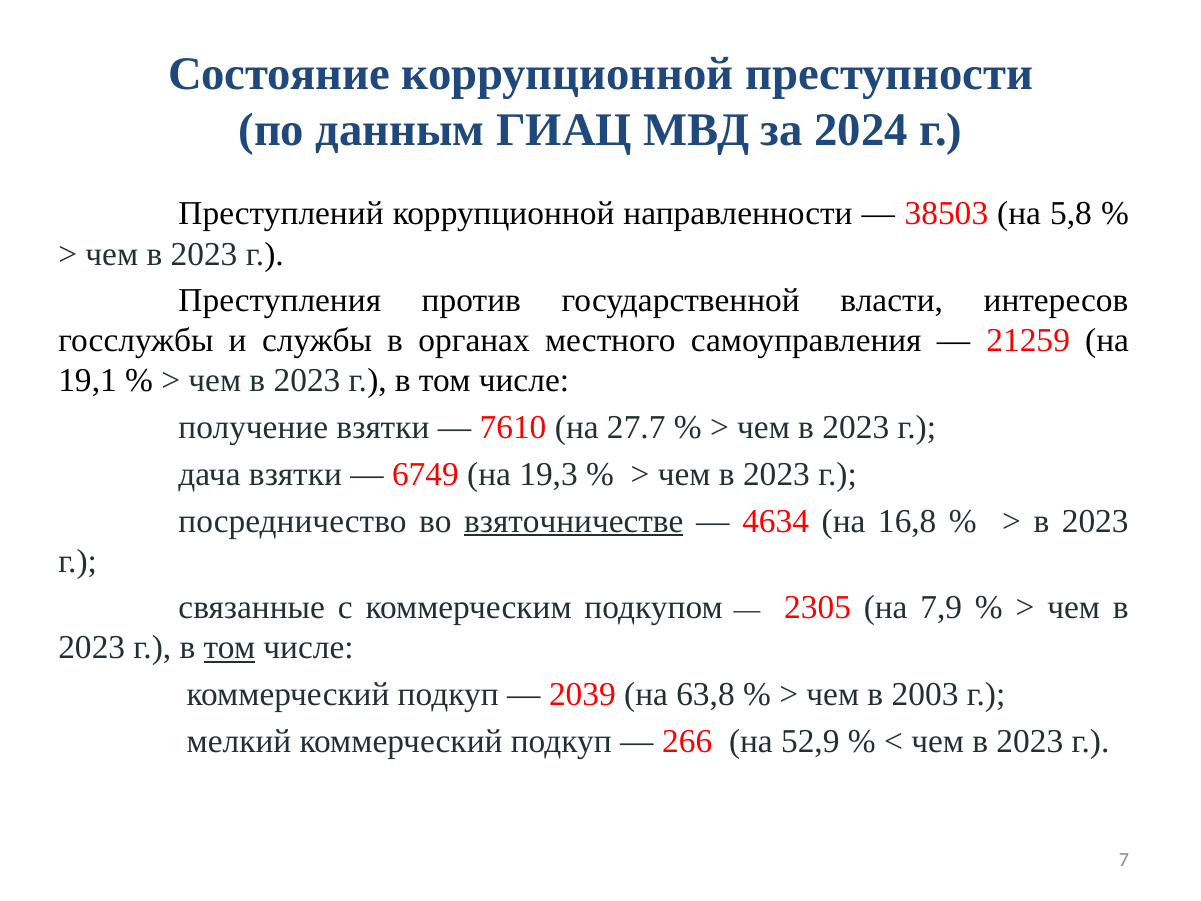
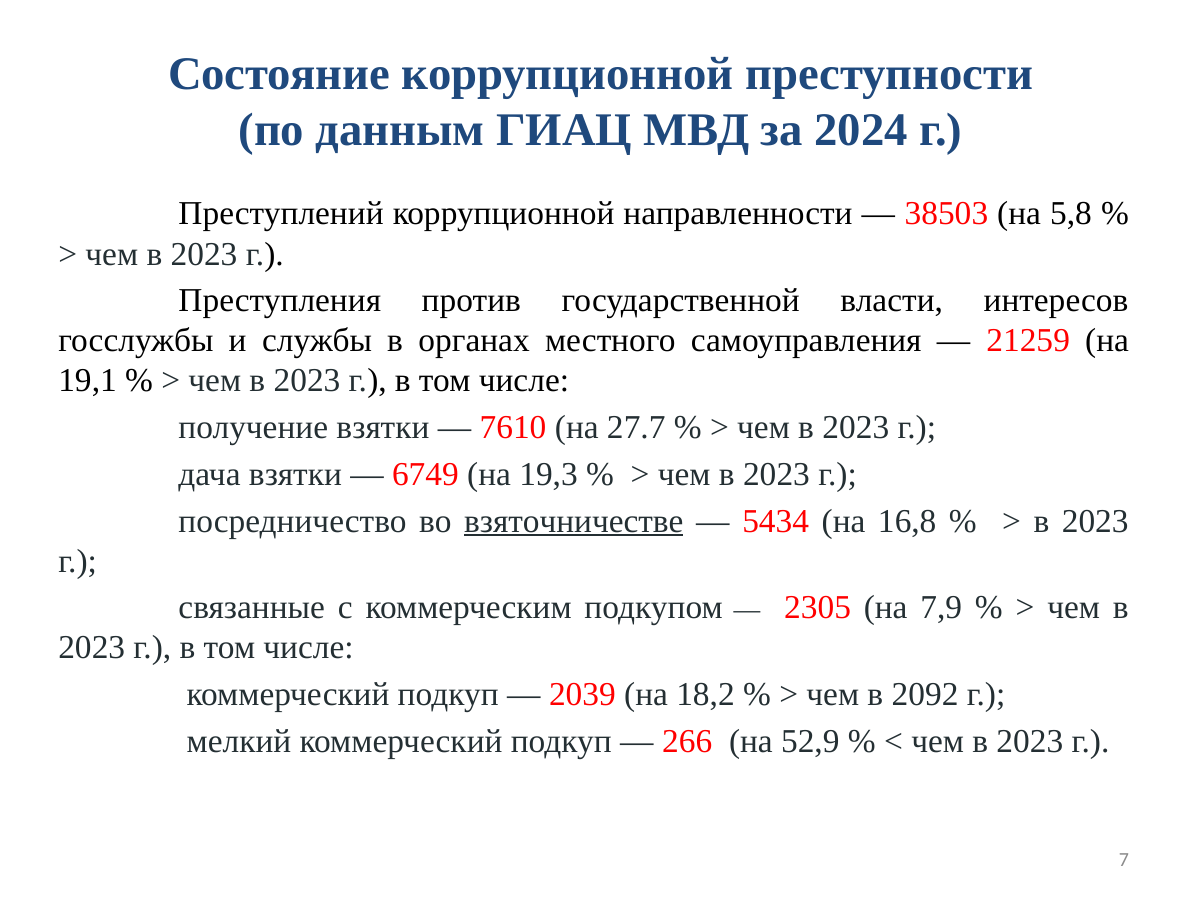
4634: 4634 -> 5434
том at (229, 648) underline: present -> none
63,8: 63,8 -> 18,2
2003: 2003 -> 2092
